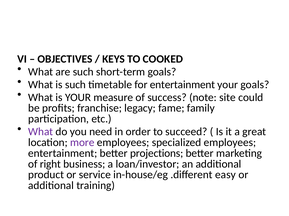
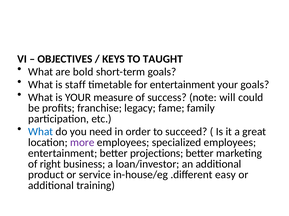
COOKED: COOKED -> TAUGHT
are such: such -> bold
is such: such -> staff
site: site -> will
What at (41, 132) colour: purple -> blue
